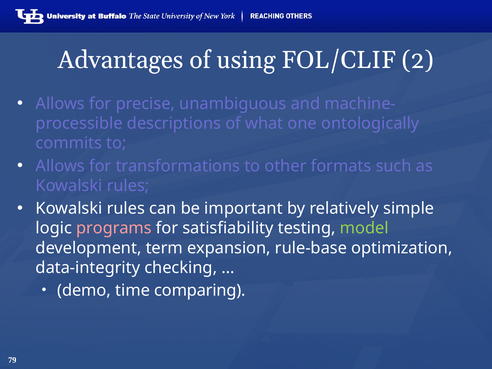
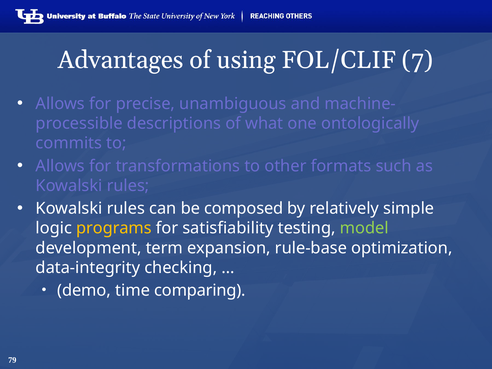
2: 2 -> 7
important: important -> composed
programs colour: pink -> yellow
